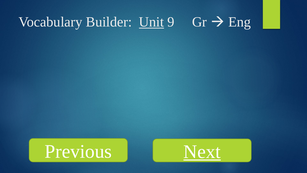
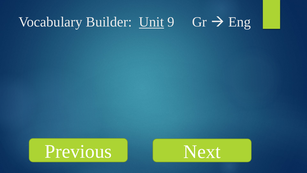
Next underline: present -> none
